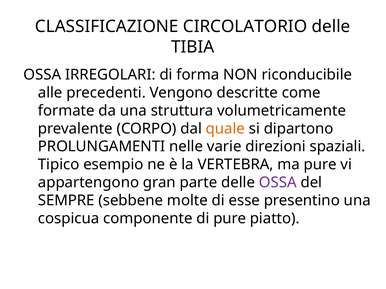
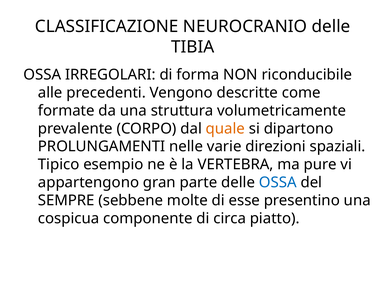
CIRCOLATORIO: CIRCOLATORIO -> NEUROCRANIO
OSSA at (278, 183) colour: purple -> blue
di pure: pure -> circa
